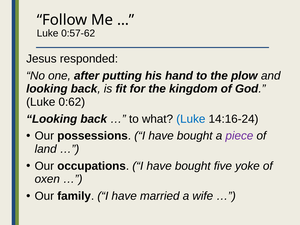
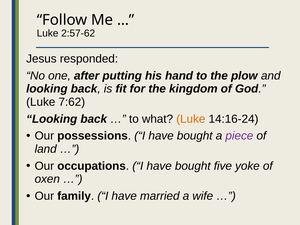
0:57-62: 0:57-62 -> 2:57-62
0:62: 0:62 -> 7:62
Luke at (191, 119) colour: blue -> orange
